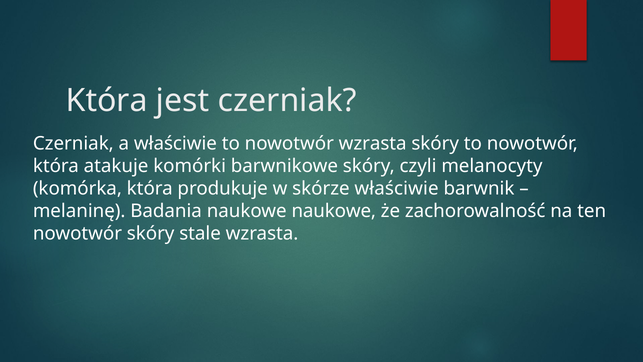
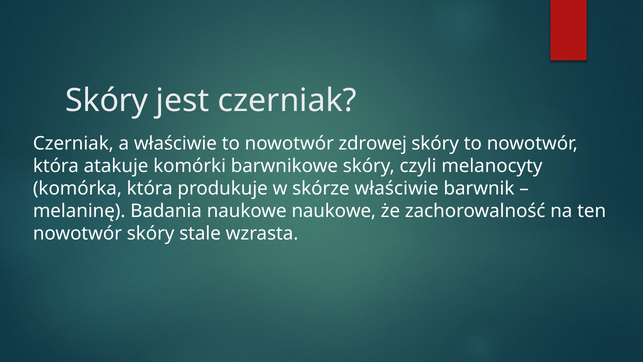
Która at (107, 100): Która -> Skóry
nowotwór wzrasta: wzrasta -> zdrowej
